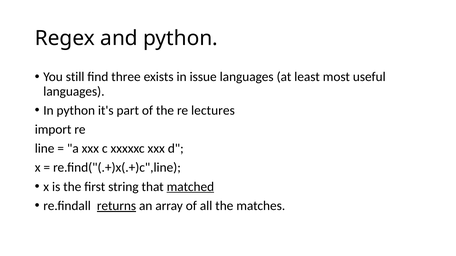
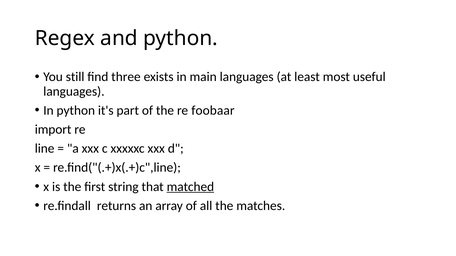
issue: issue -> main
lectures: lectures -> foobaar
returns underline: present -> none
